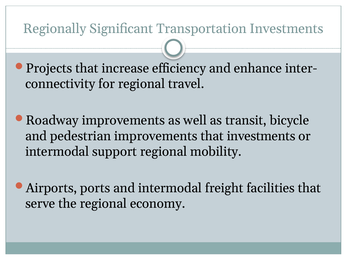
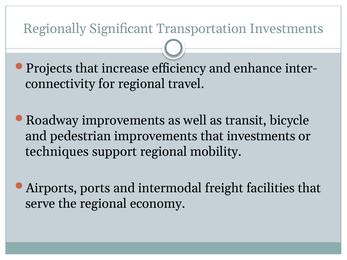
intermodal at (57, 152): intermodal -> techniques
